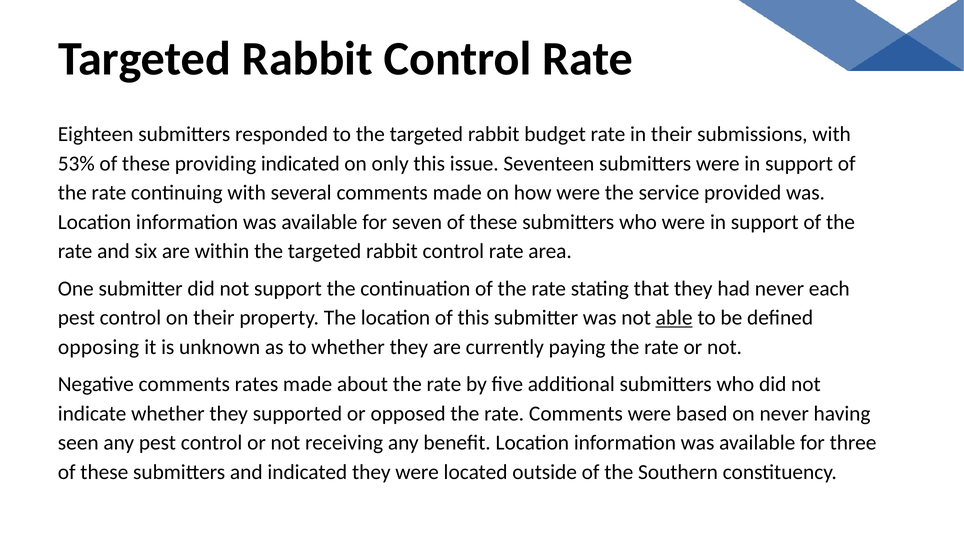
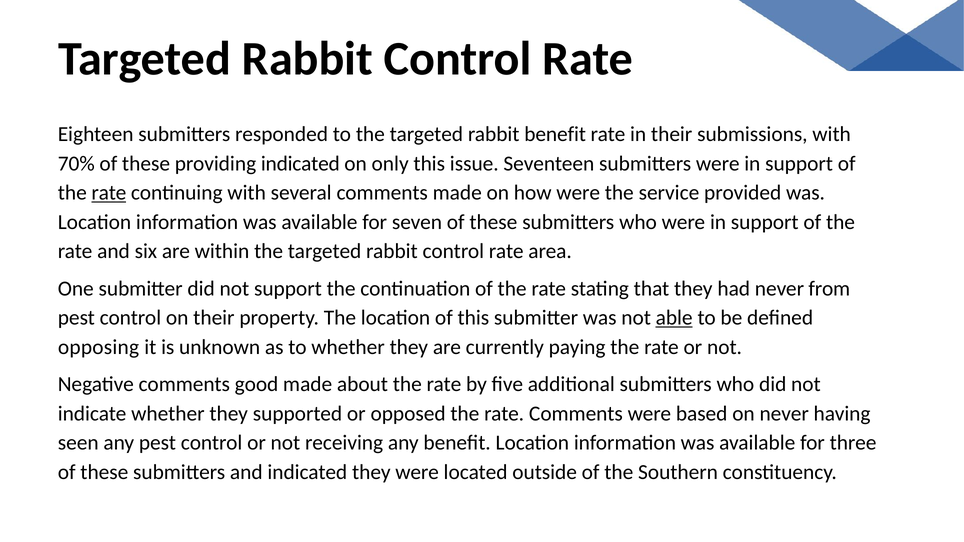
rabbit budget: budget -> benefit
53%: 53% -> 70%
rate at (109, 193) underline: none -> present
each: each -> from
rates: rates -> good
